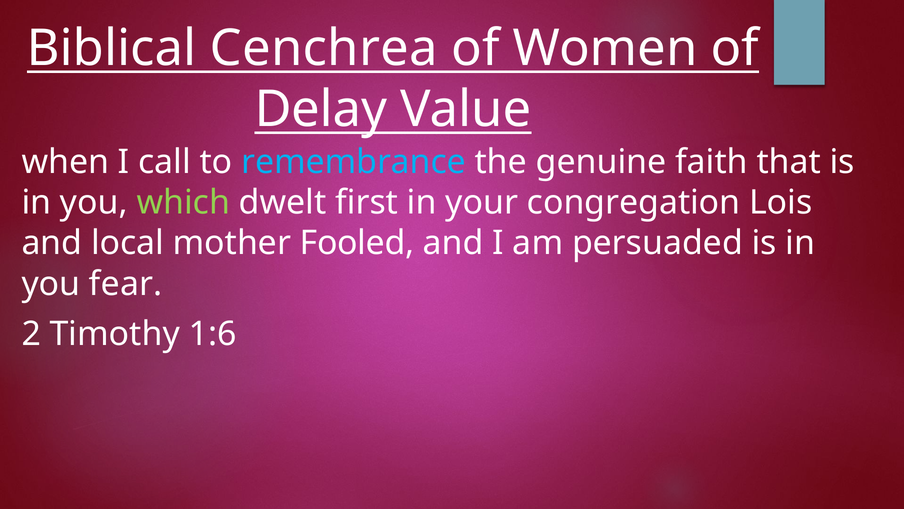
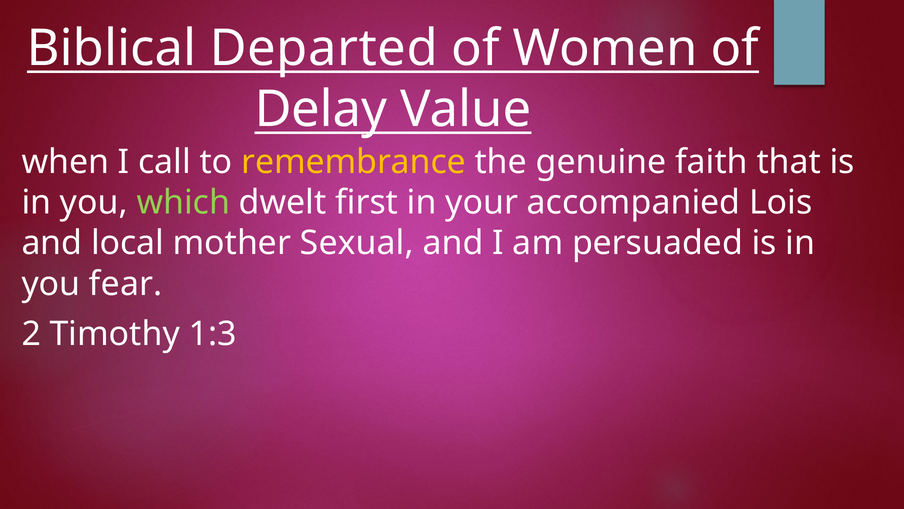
Cenchrea: Cenchrea -> Departed
remembrance colour: light blue -> yellow
congregation: congregation -> accompanied
Fooled: Fooled -> Sexual
1:6: 1:6 -> 1:3
